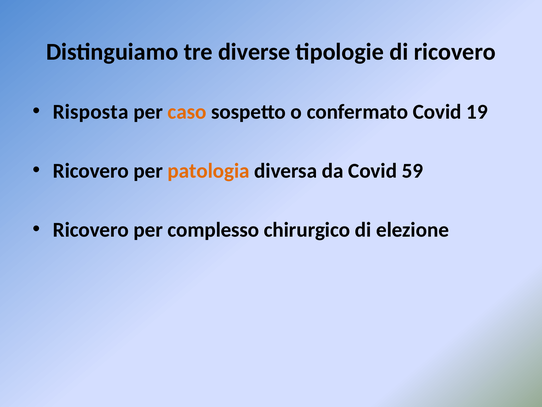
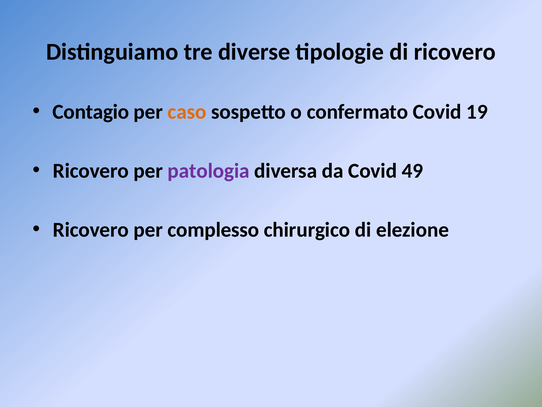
Risposta: Risposta -> Contagio
patologia colour: orange -> purple
59: 59 -> 49
